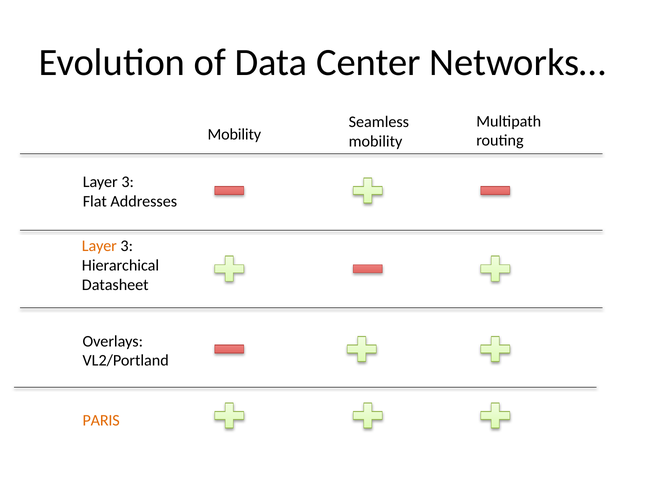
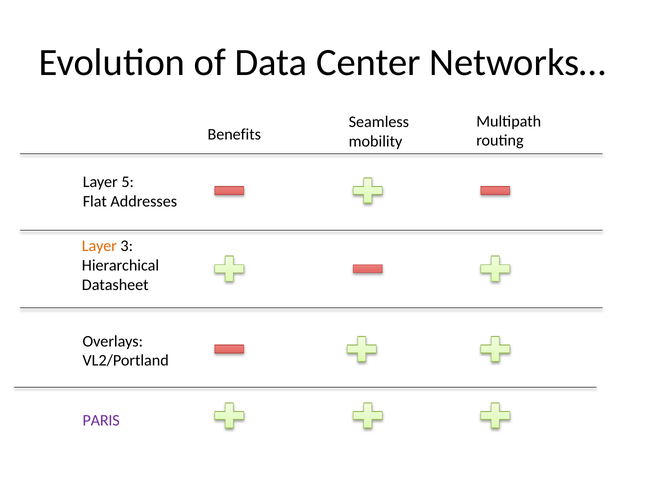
Mobility at (234, 134): Mobility -> Benefits
3 at (128, 182): 3 -> 5
PARIS colour: orange -> purple
